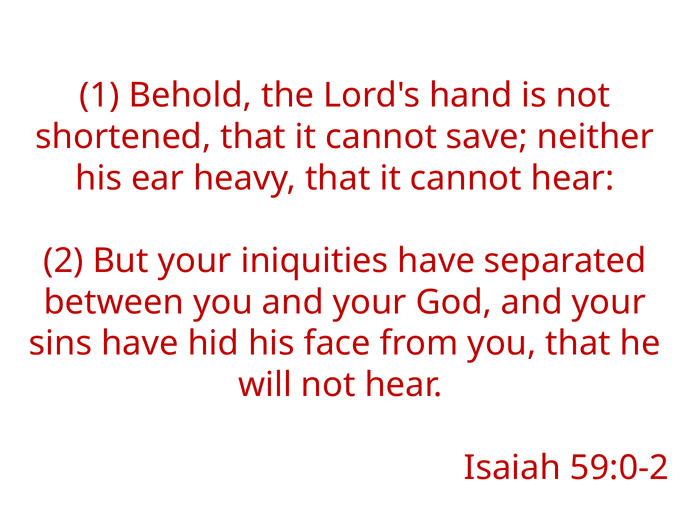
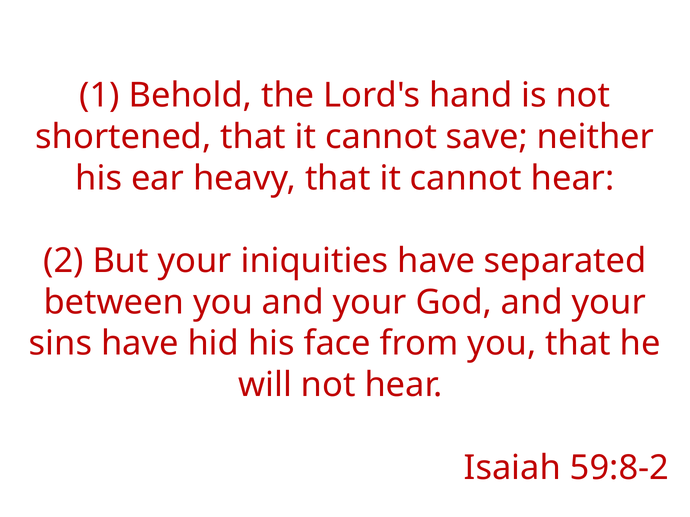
59:0-2: 59:0-2 -> 59:8-2
